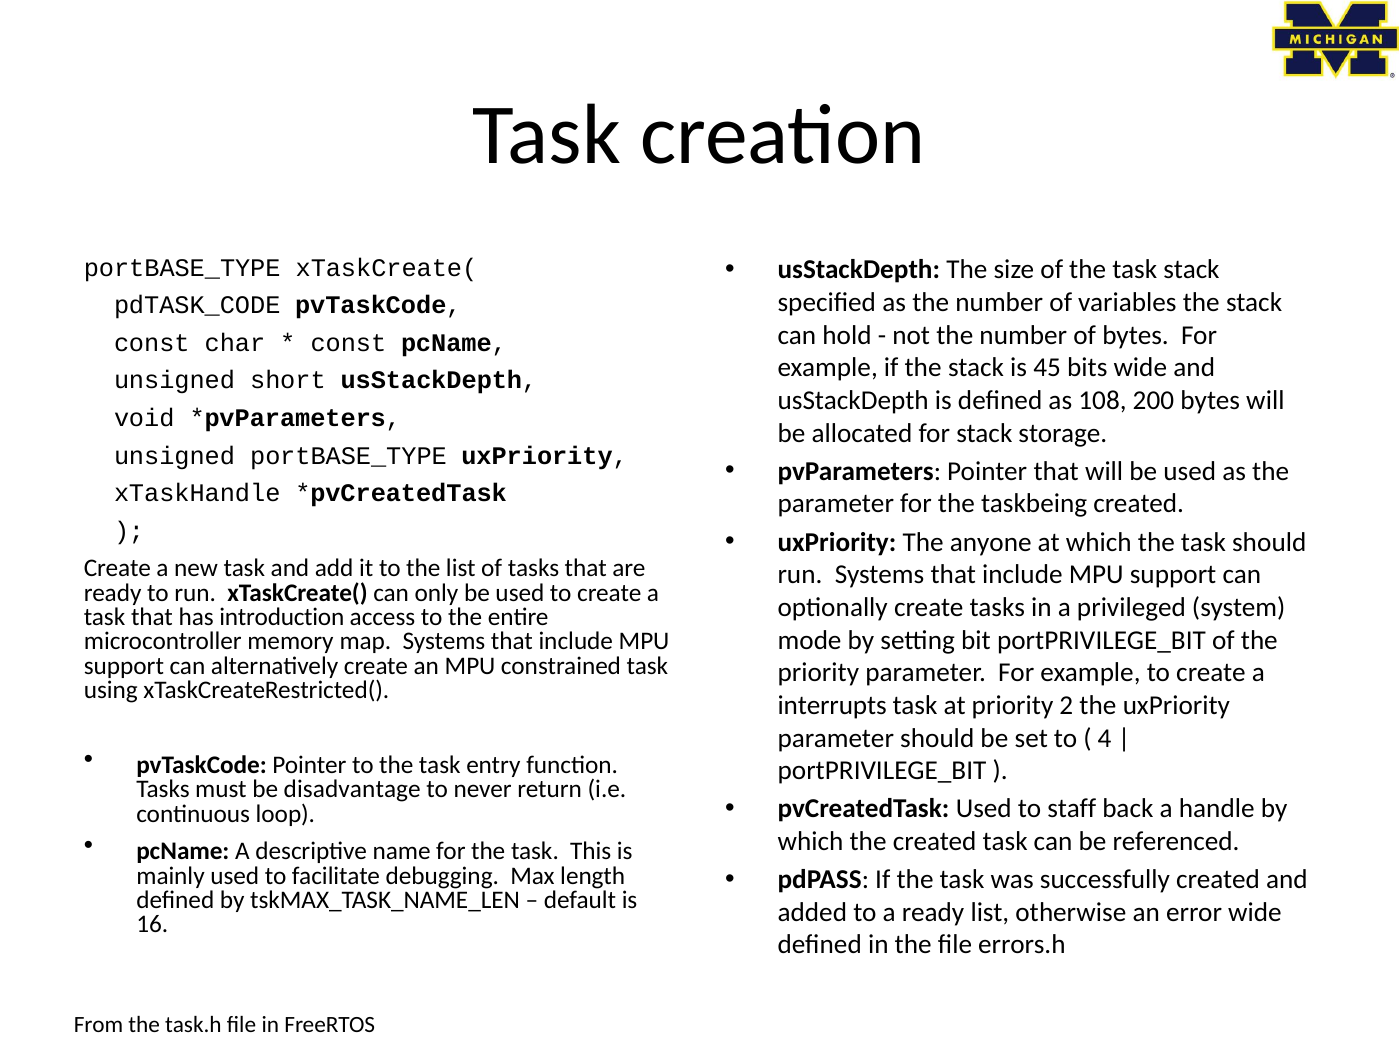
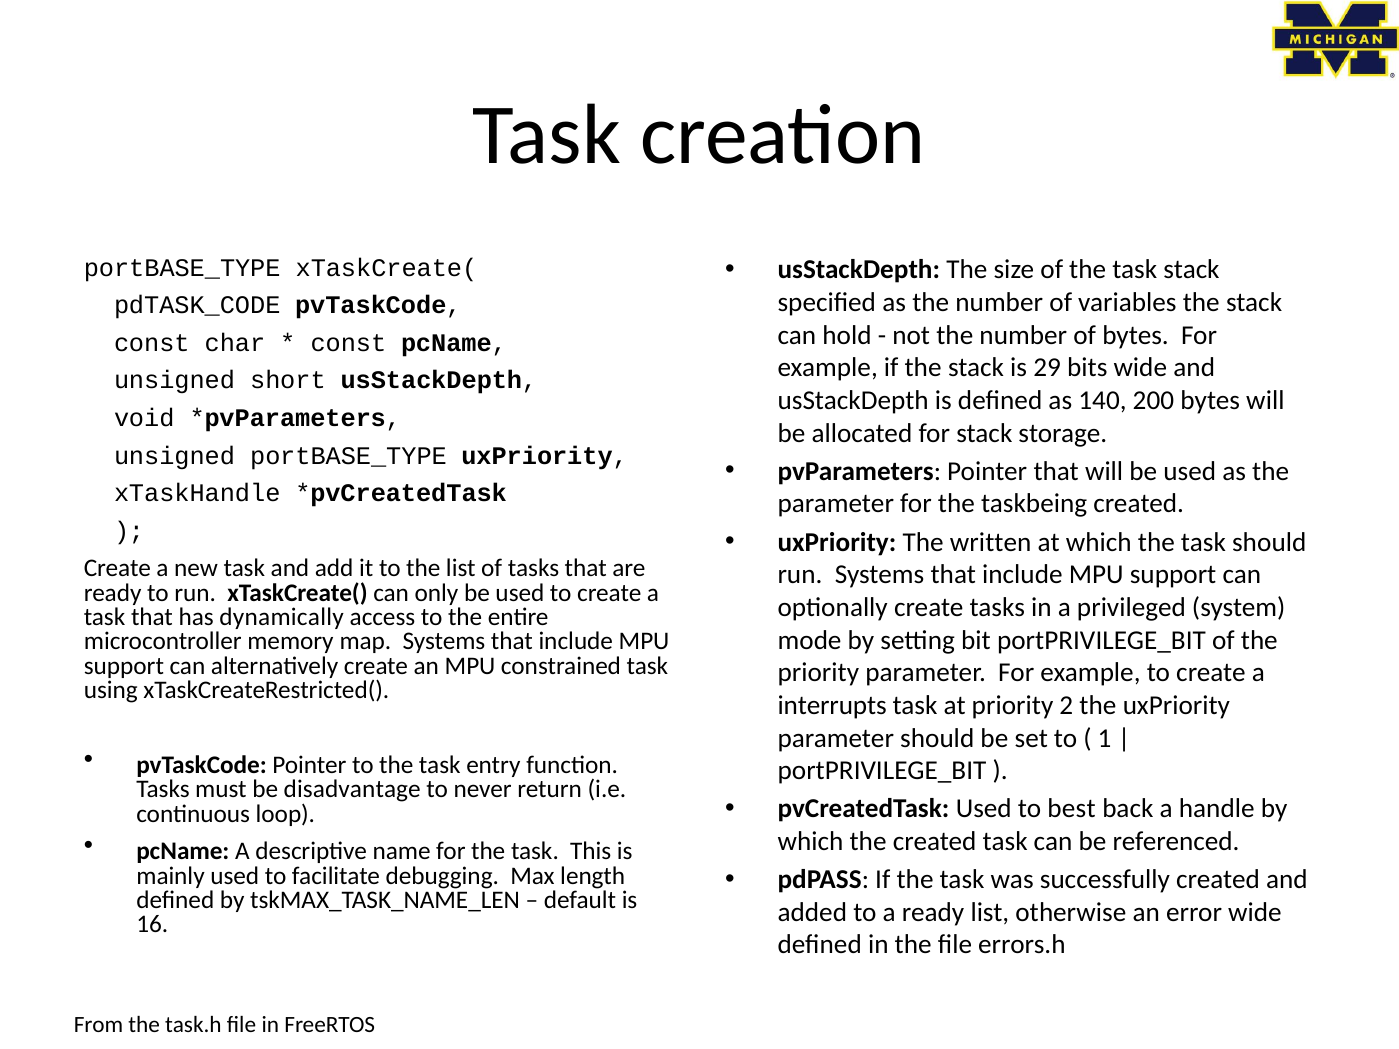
45: 45 -> 29
108: 108 -> 140
anyone: anyone -> written
introduction: introduction -> dynamically
4: 4 -> 1
staff: staff -> best
